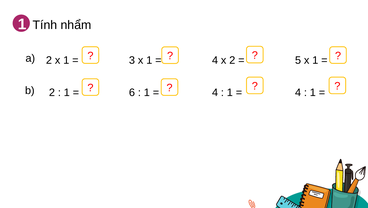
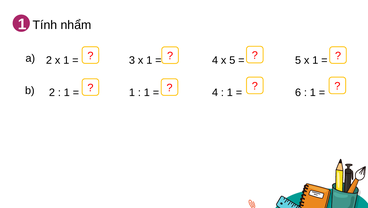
x 2: 2 -> 5
6 at (132, 92): 6 -> 1
4 at (298, 92): 4 -> 6
